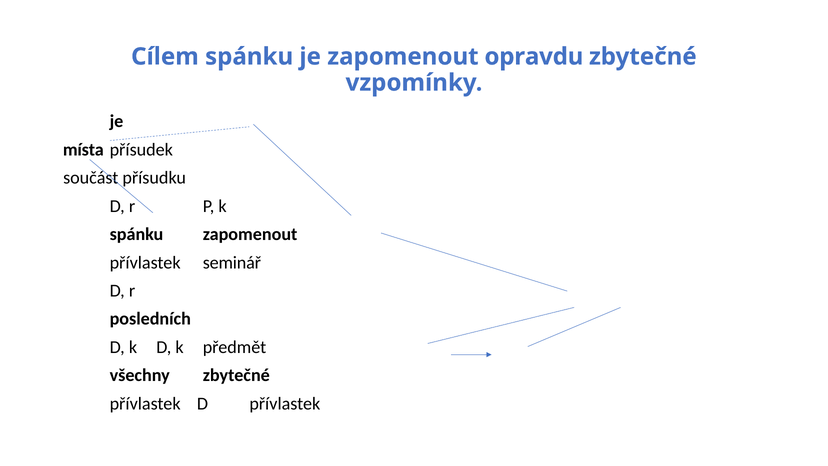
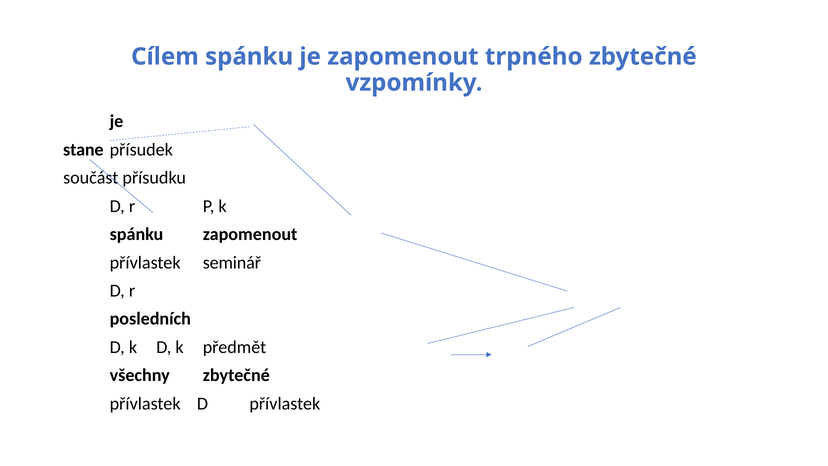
opravdu: opravdu -> trpného
místa: místa -> stane
